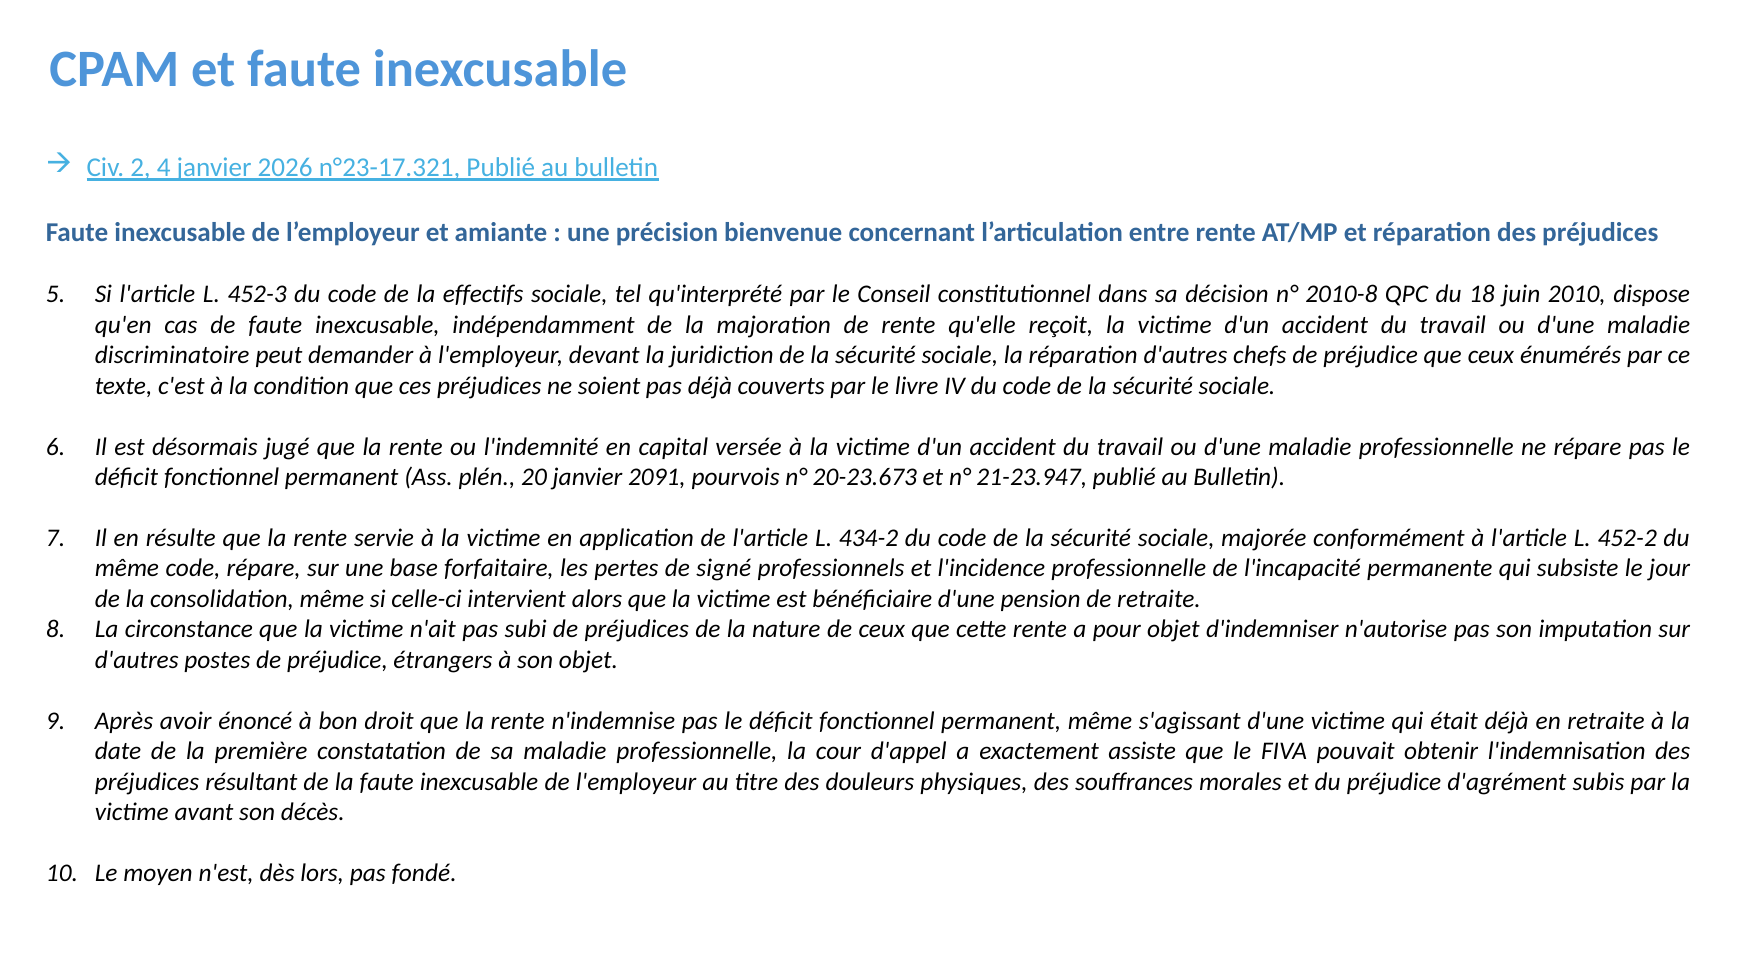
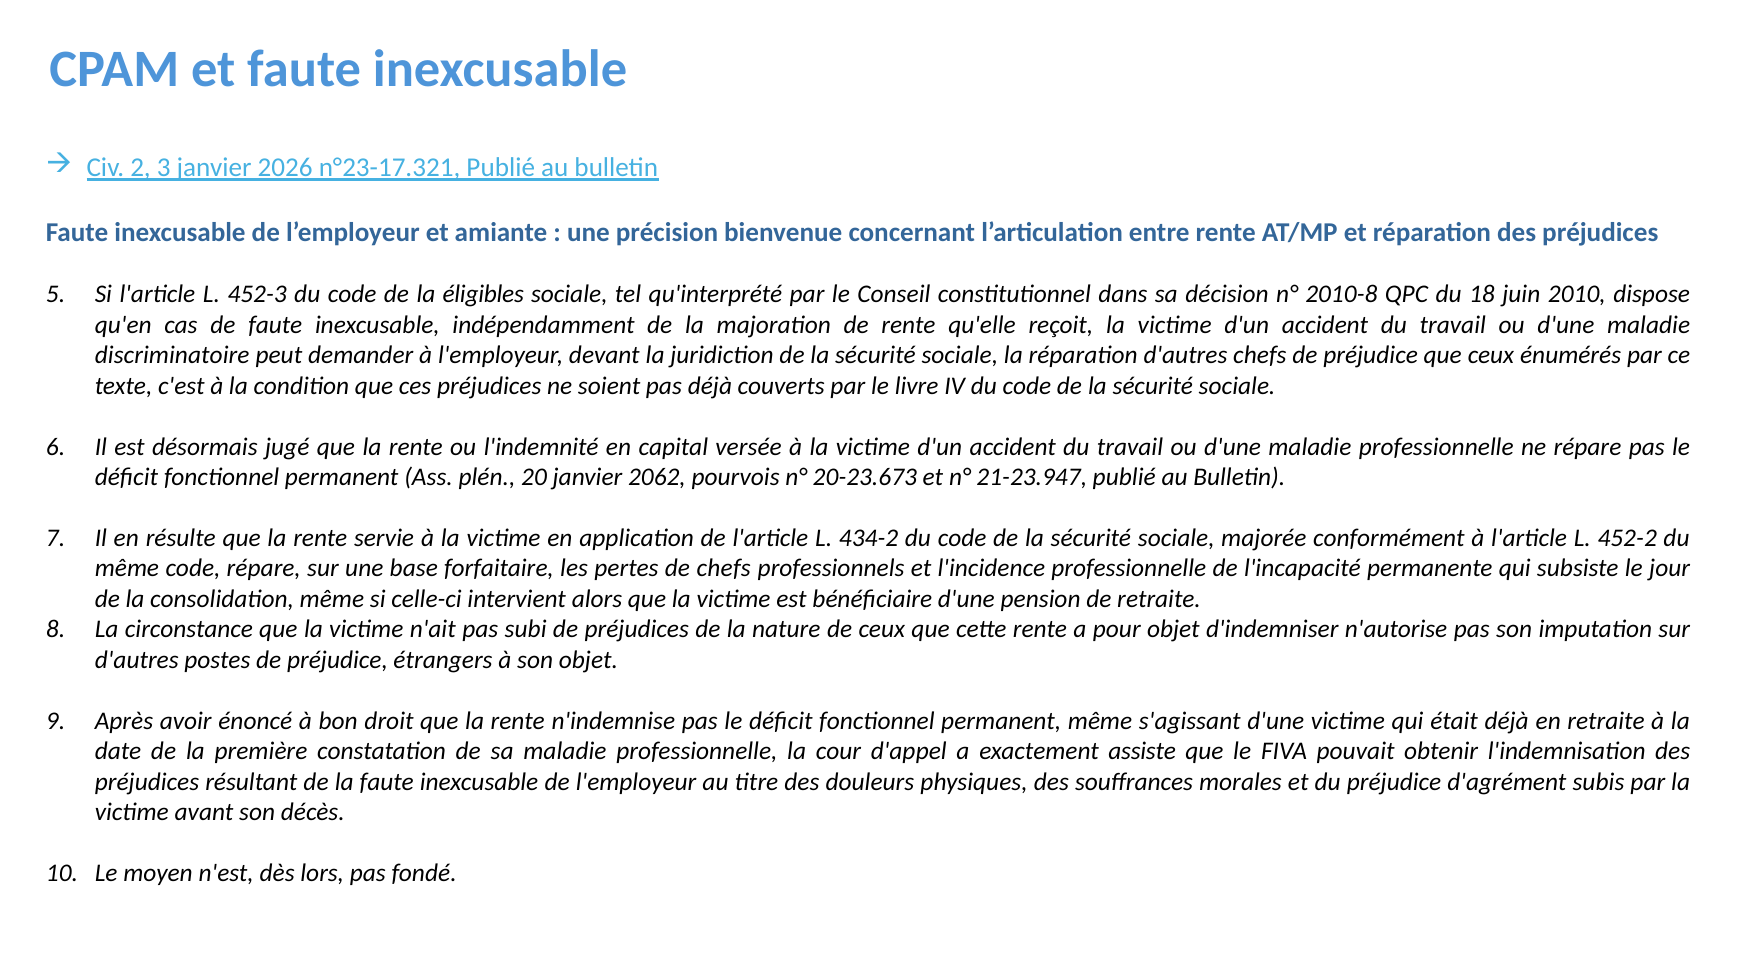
4: 4 -> 3
effectifs: effectifs -> éligibles
2091: 2091 -> 2062
de signé: signé -> chefs
